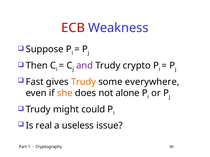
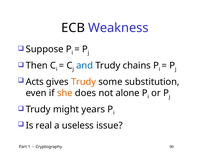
ECB colour: red -> black
and colour: purple -> blue
crypto: crypto -> chains
Fast: Fast -> Acts
everywhere: everywhere -> substitution
could: could -> years
